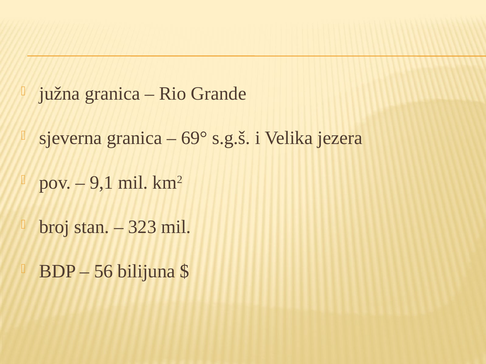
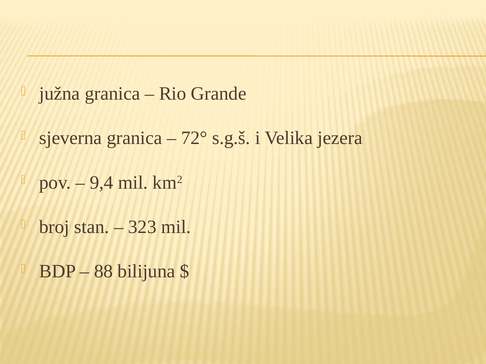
69°: 69° -> 72°
9,1: 9,1 -> 9,4
56: 56 -> 88
